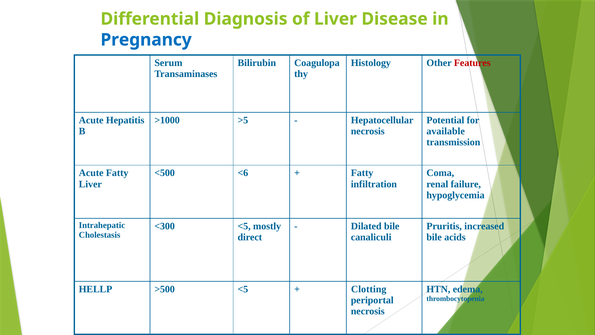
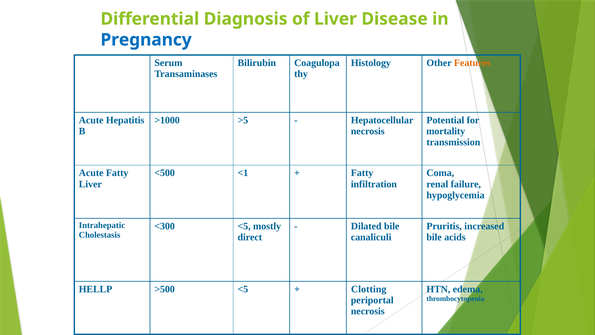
Features colour: red -> orange
available: available -> mortality
<6: <6 -> <1
